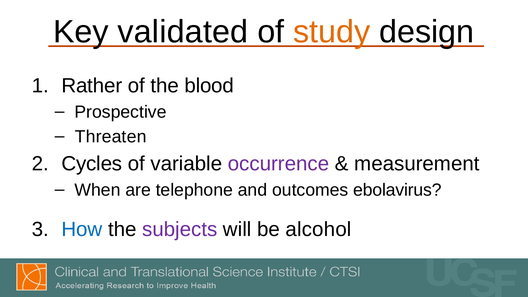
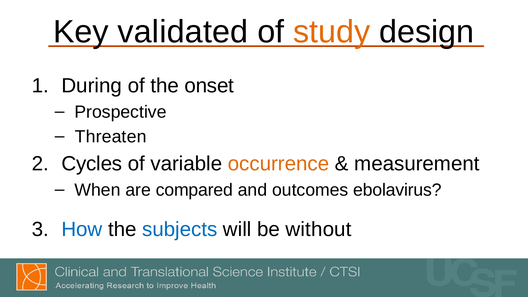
Rather: Rather -> During
blood: blood -> onset
occurrence colour: purple -> orange
telephone: telephone -> compared
subjects colour: purple -> blue
alcohol: alcohol -> without
